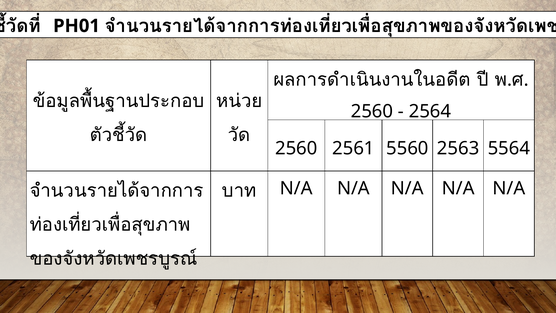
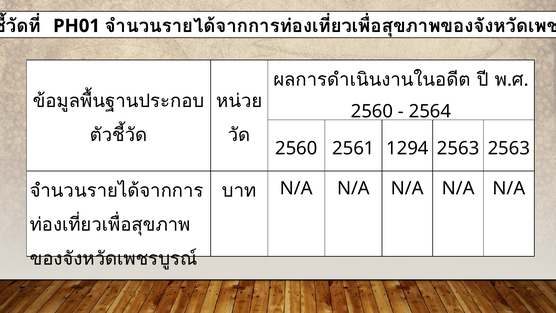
5560: 5560 -> 1294
2563 5564: 5564 -> 2563
